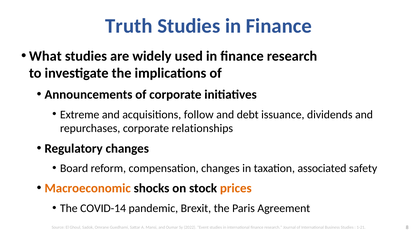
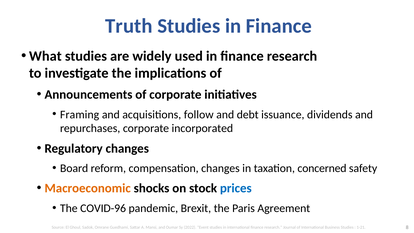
Extreme: Extreme -> Framing
relationships: relationships -> incorporated
associated: associated -> concerned
prices colour: orange -> blue
COVID-14: COVID-14 -> COVID-96
